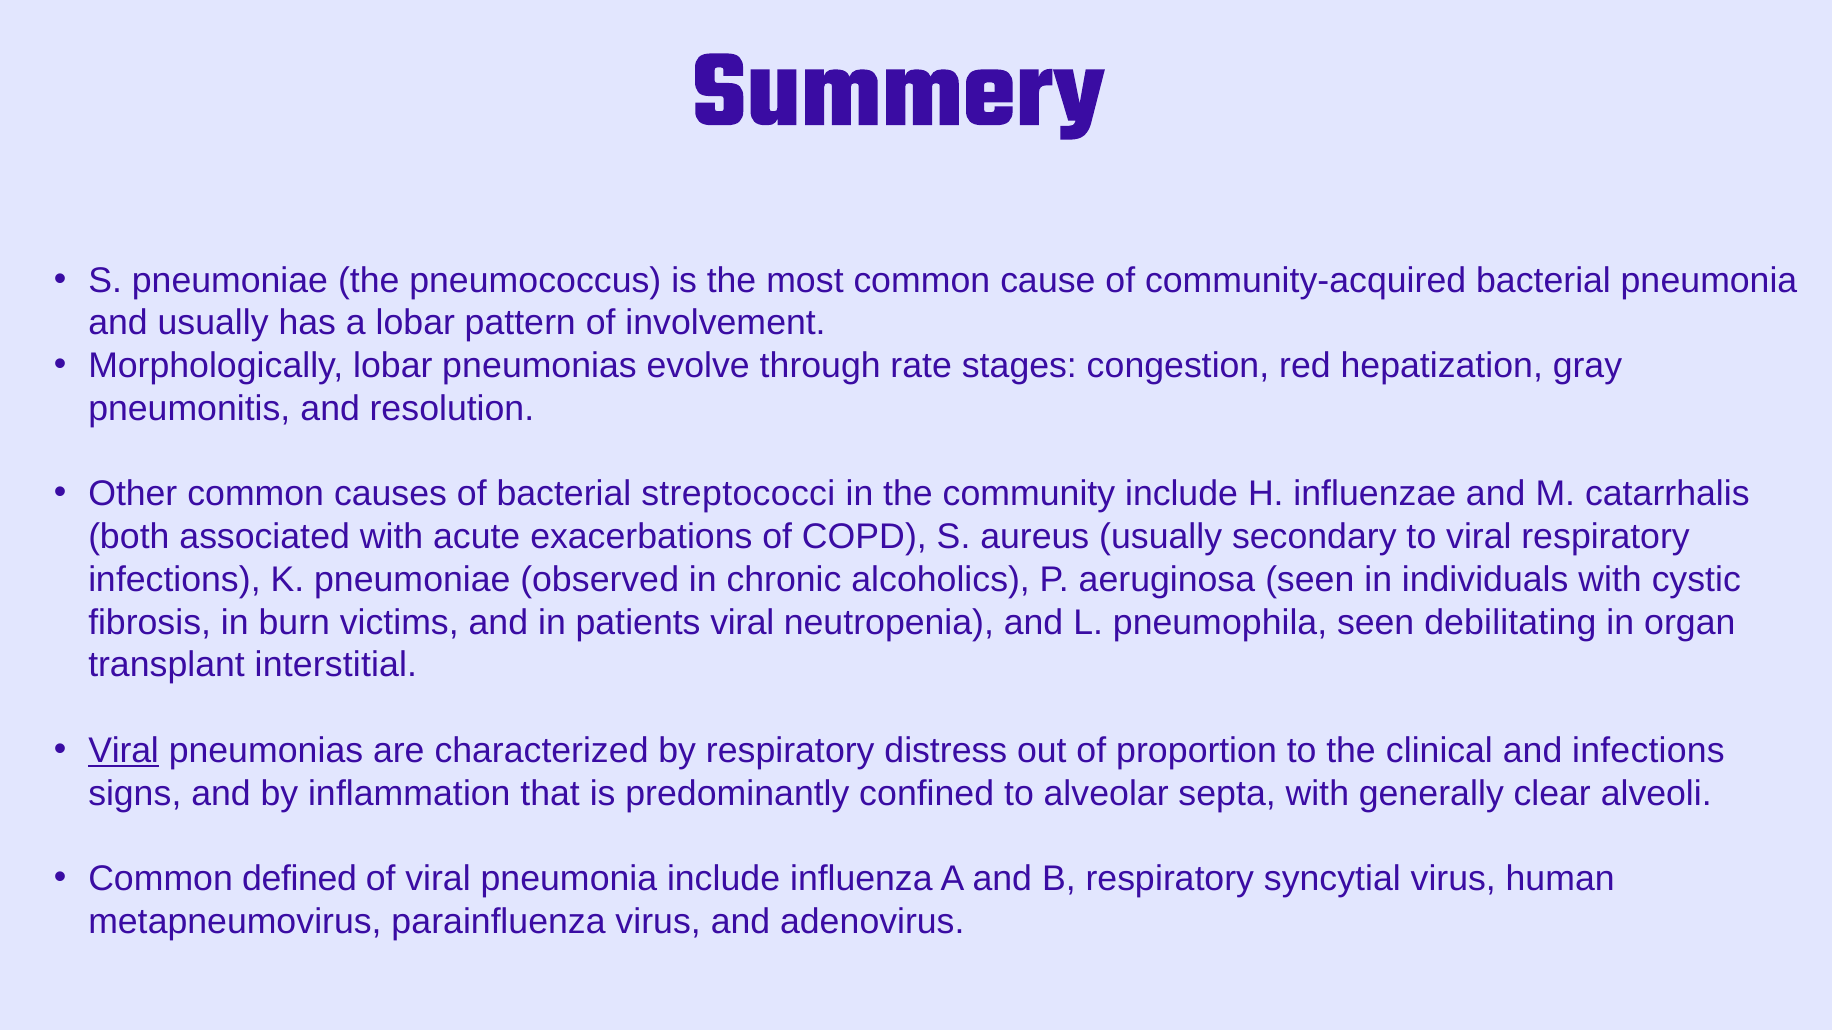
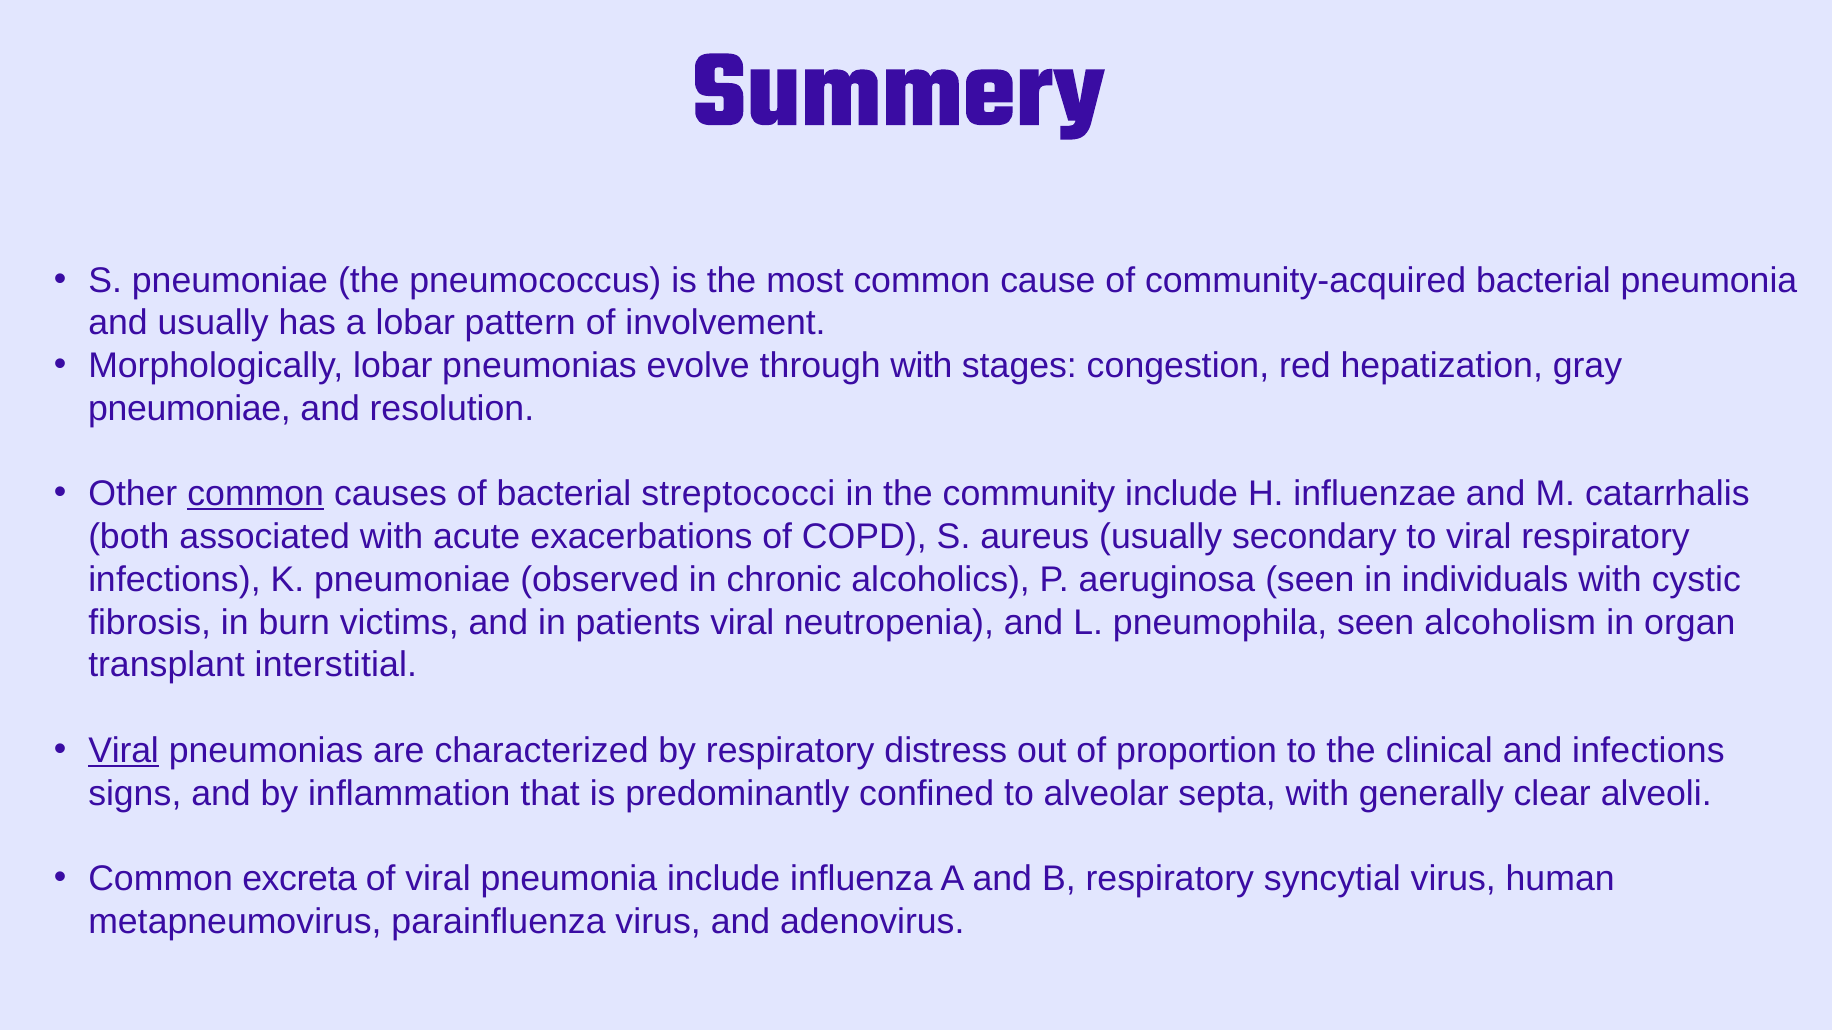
through rate: rate -> with
pneumonitis at (189, 409): pneumonitis -> pneumoniae
common at (256, 494) underline: none -> present
debilitating: debilitating -> alcoholism
defined: defined -> excreta
